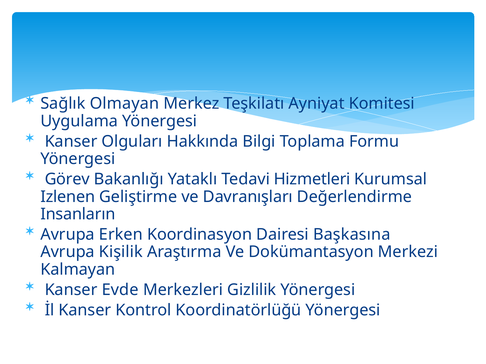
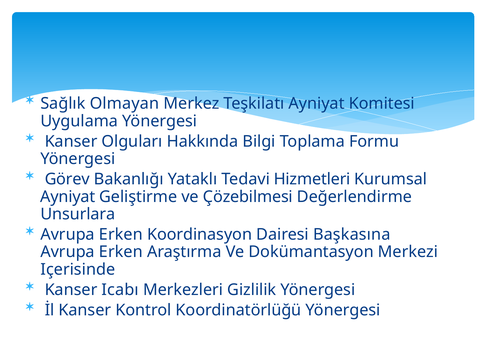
Izlenen at (68, 197): Izlenen -> Ayniyat
Davranışları: Davranışları -> Çözebilmesi
Insanların: Insanların -> Unsurlara
Kişilik at (121, 252): Kişilik -> Erken
Kalmayan: Kalmayan -> Içerisinde
Evde: Evde -> Icabı
